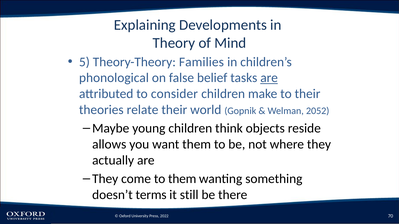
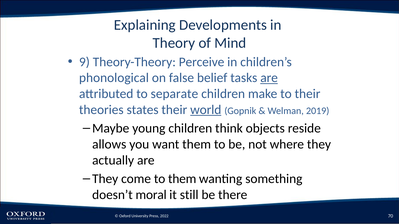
5: 5 -> 9
Families: Families -> Perceive
consider: consider -> separate
relate: relate -> states
world underline: none -> present
2052: 2052 -> 2019
terms: terms -> moral
